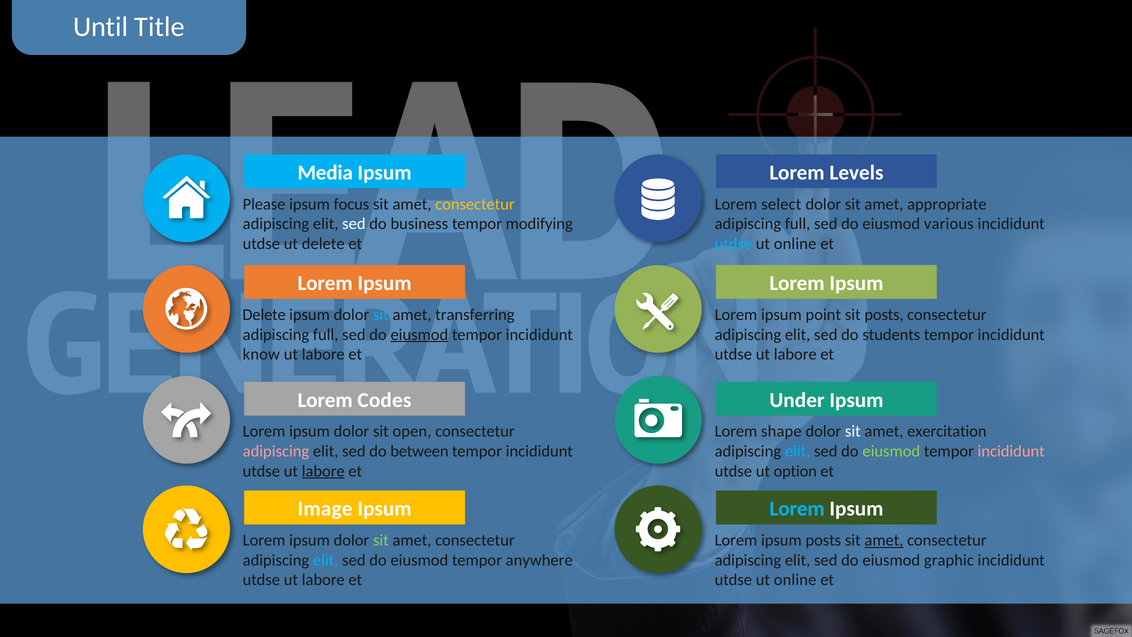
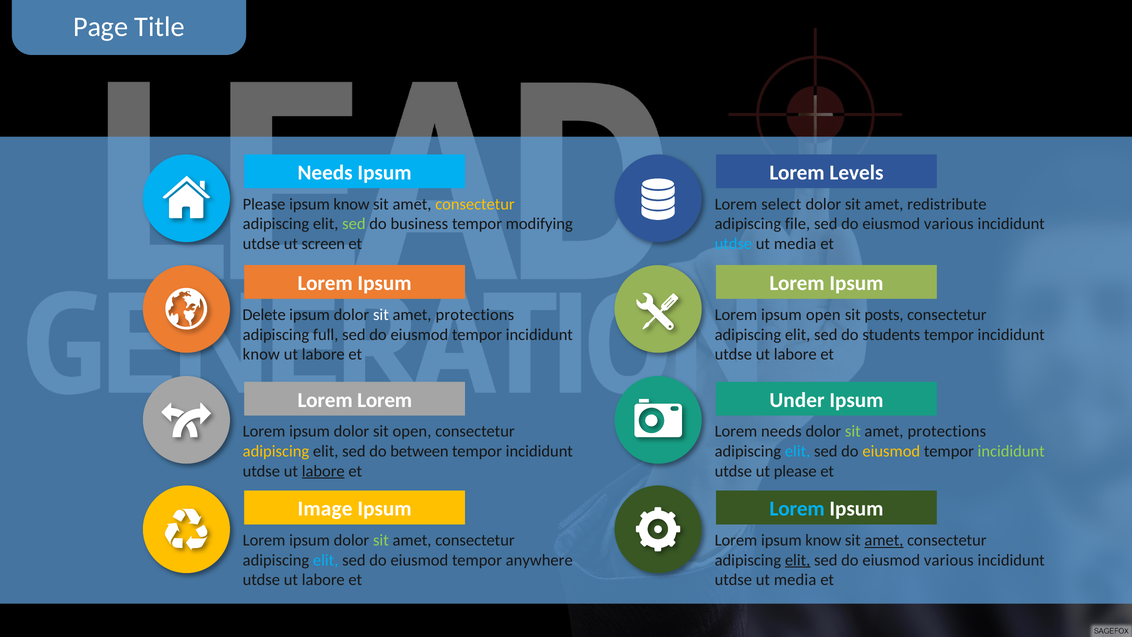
Until: Until -> Page
Media at (325, 173): Media -> Needs
focus at (351, 204): focus -> know
appropriate: appropriate -> redistribute
sed at (354, 224) colour: white -> light green
full at (798, 224): full -> file
ut delete: delete -> screen
online at (795, 244): online -> media
sit at (381, 315) colour: light blue -> white
transferring at (475, 315): transferring -> protections
ipsum point: point -> open
eiusmod at (419, 334) underline: present -> none
Codes at (384, 400): Codes -> Lorem
Lorem shape: shape -> needs
sit at (853, 431) colour: white -> light green
exercitation at (947, 431): exercitation -> protections
adipiscing at (276, 451) colour: pink -> yellow
eiusmod at (891, 451) colour: light green -> yellow
incididunt at (1011, 451) colour: pink -> light green
ut option: option -> please
Lorem ipsum posts: posts -> know
elit at (798, 560) underline: none -> present
graphic at (949, 560): graphic -> various
online at (795, 580): online -> media
